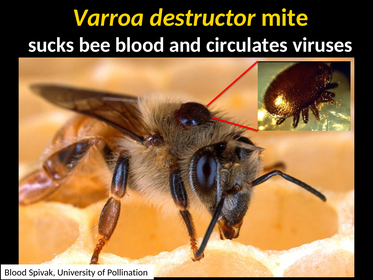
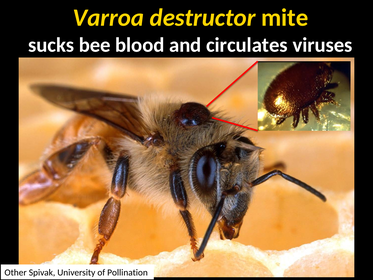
Blood at (16, 272): Blood -> Other
